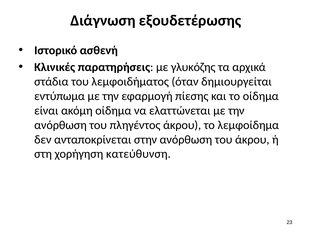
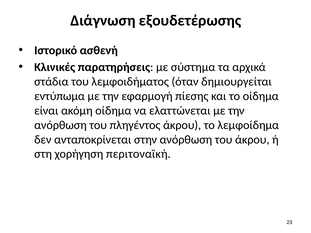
γλυκόζης: γλυκόζης -> σύστημα
κατεύθυνση: κατεύθυνση -> περιτοναϊκή
